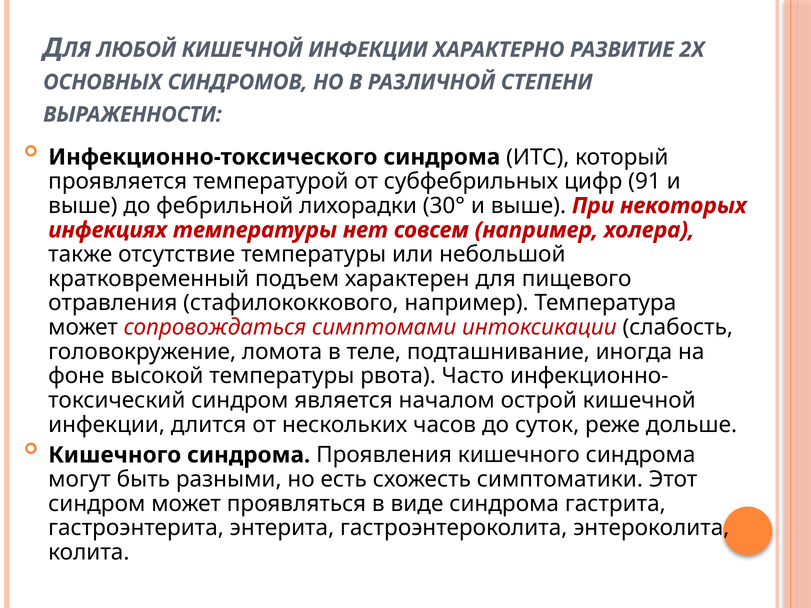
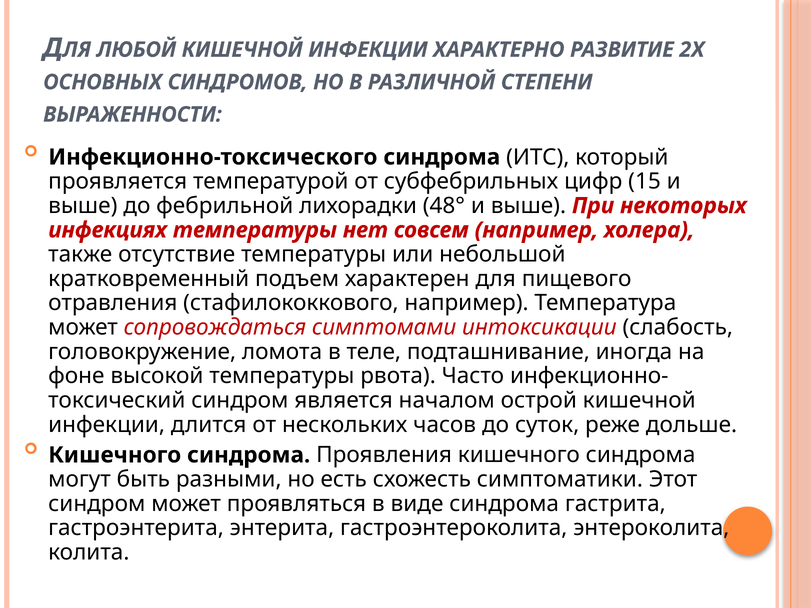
91: 91 -> 15
30°: 30° -> 48°
